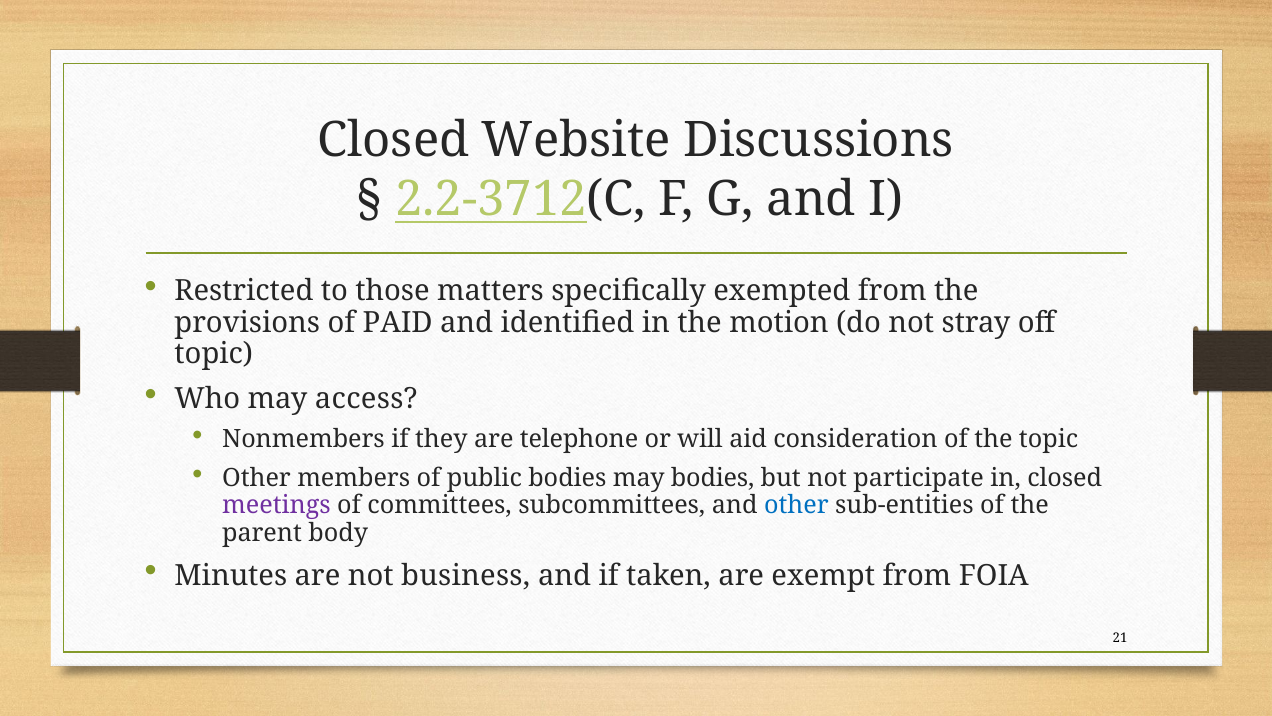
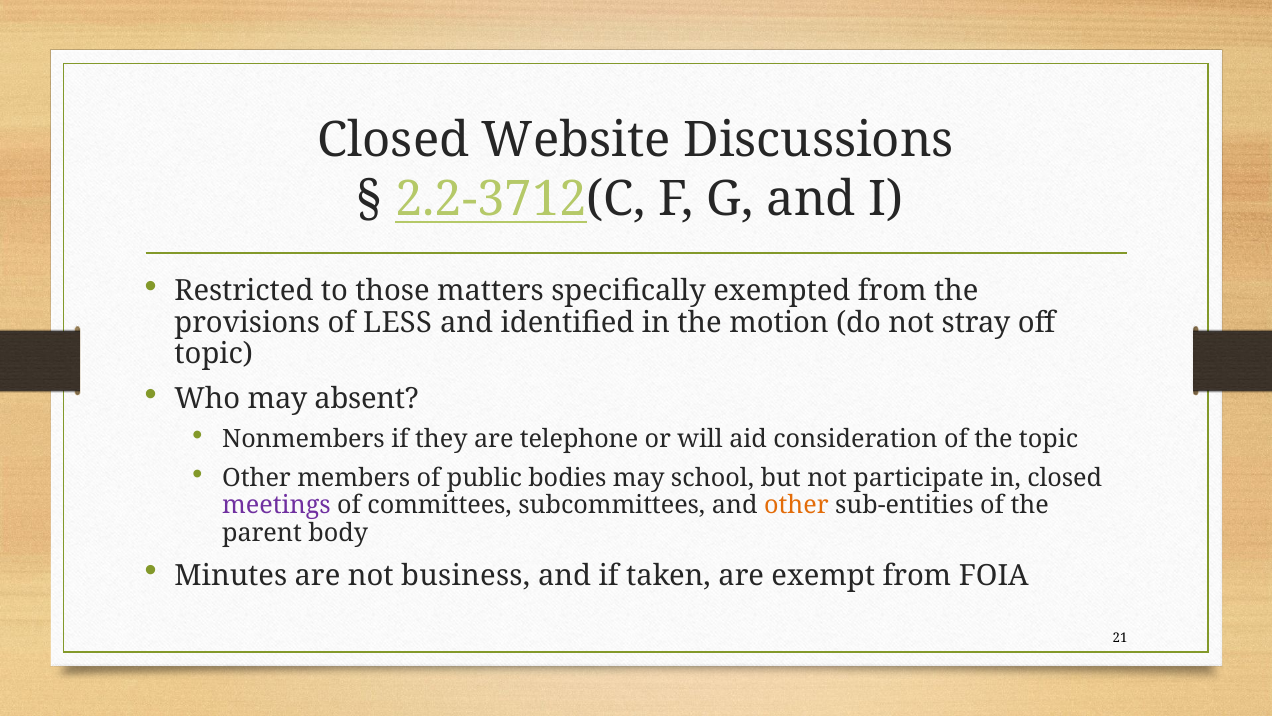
PAID: PAID -> LESS
access: access -> absent
may bodies: bodies -> school
other at (796, 505) colour: blue -> orange
